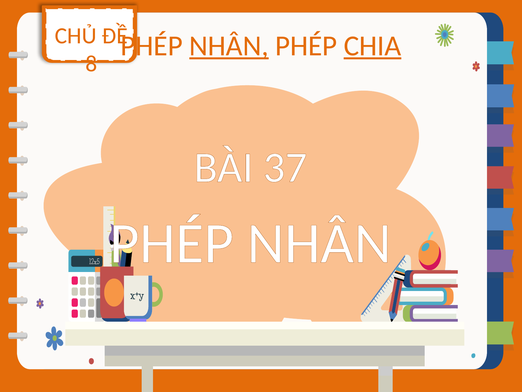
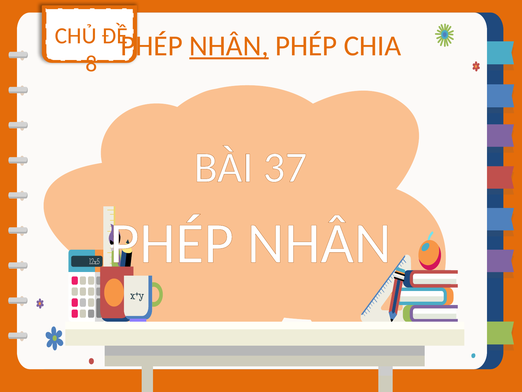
CHIA underline: present -> none
